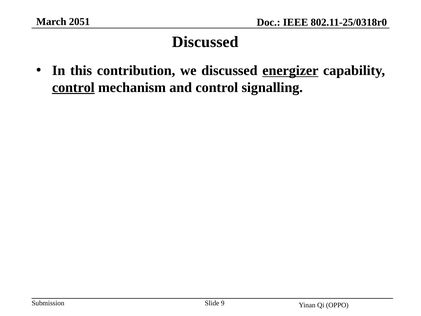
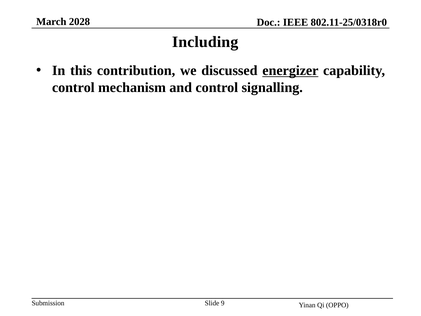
2051: 2051 -> 2028
Discussed at (205, 42): Discussed -> Including
control at (73, 87) underline: present -> none
